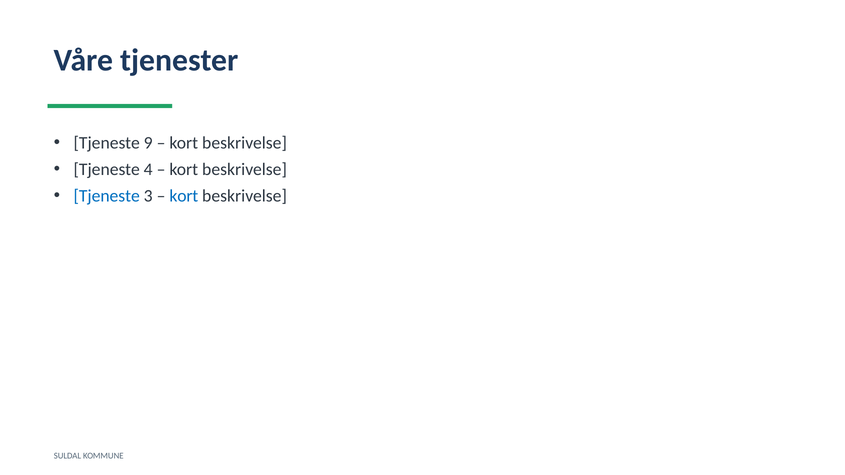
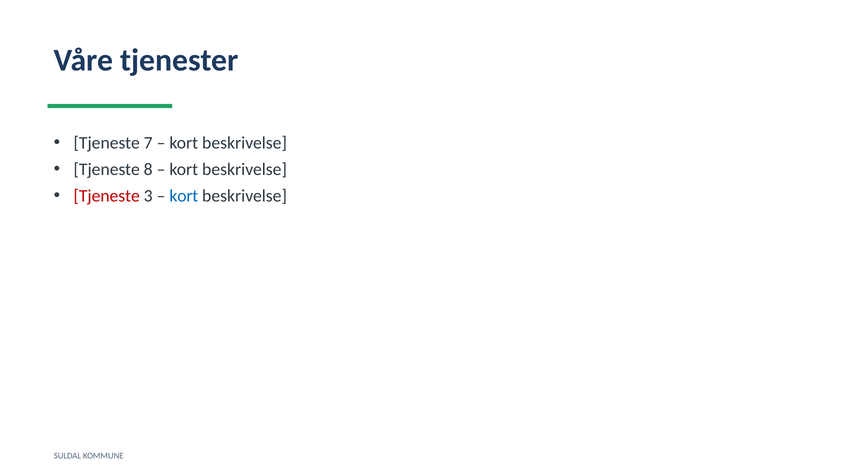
9: 9 -> 7
4: 4 -> 8
Tjeneste at (107, 196) colour: blue -> red
